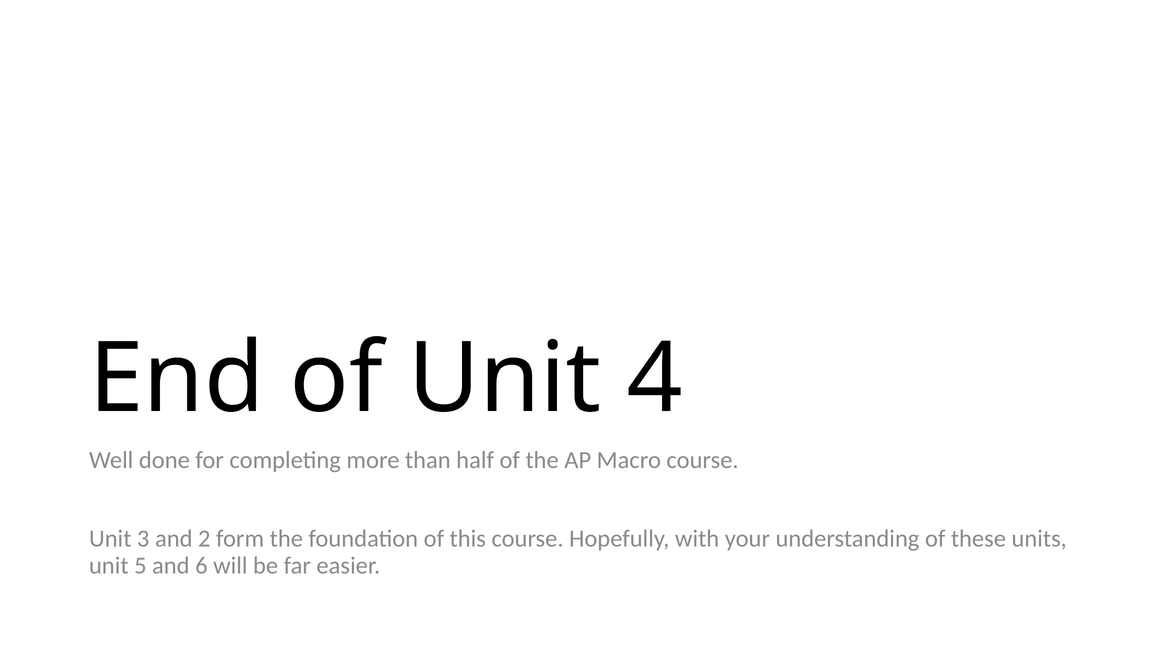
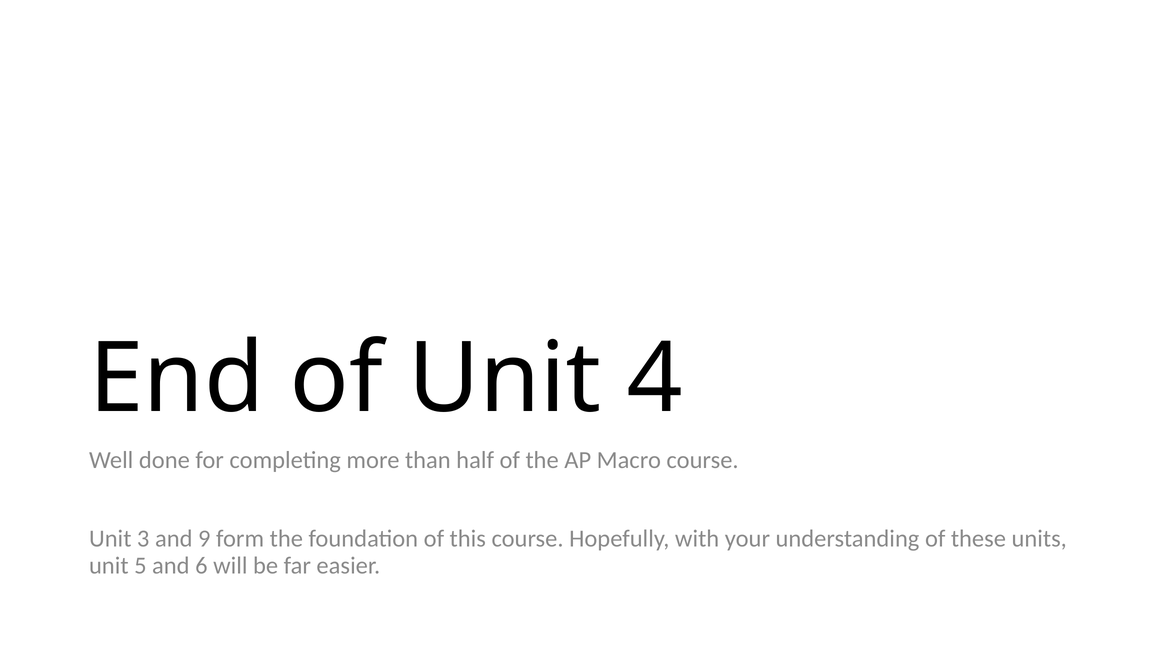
2: 2 -> 9
